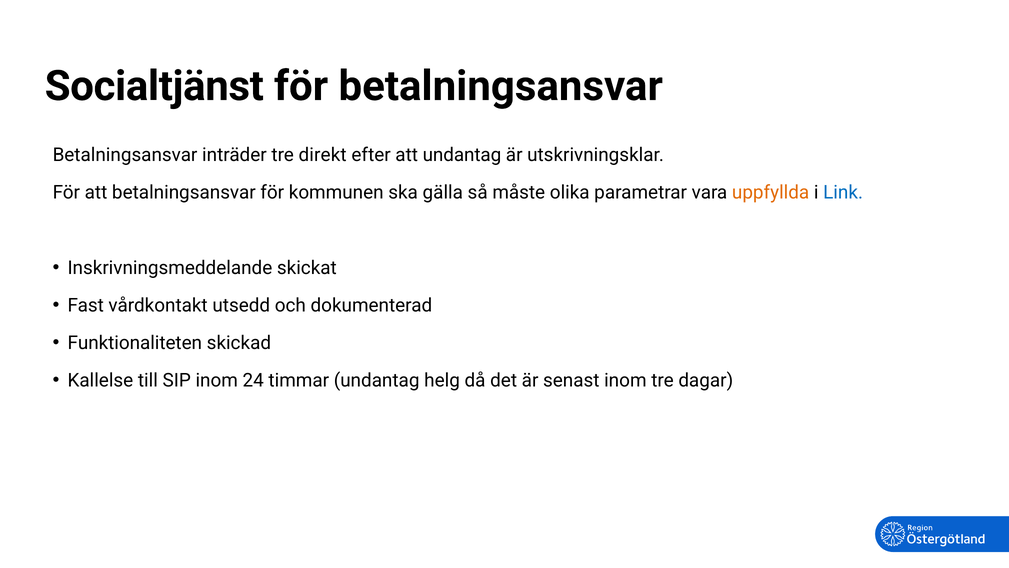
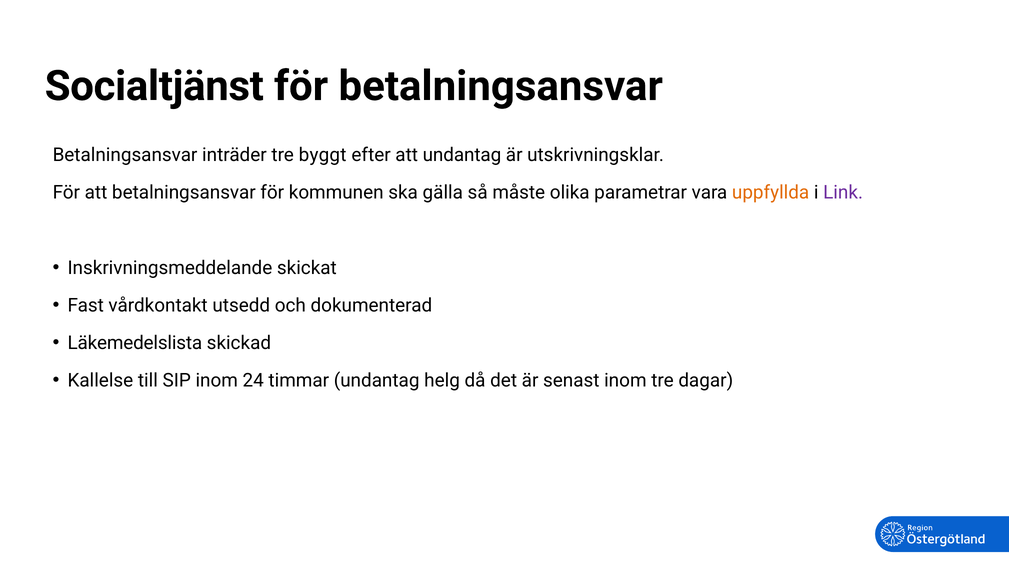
direkt: direkt -> byggt
Link colour: blue -> purple
Funktionaliteten: Funktionaliteten -> Läkemedelslista
